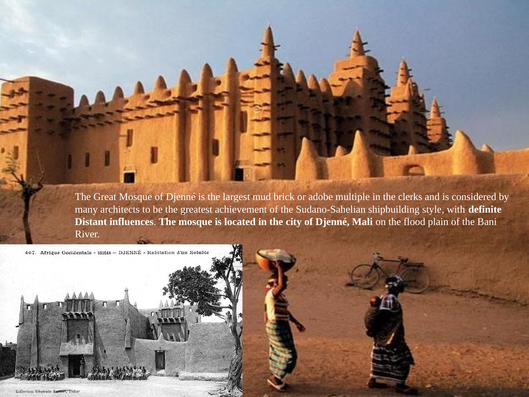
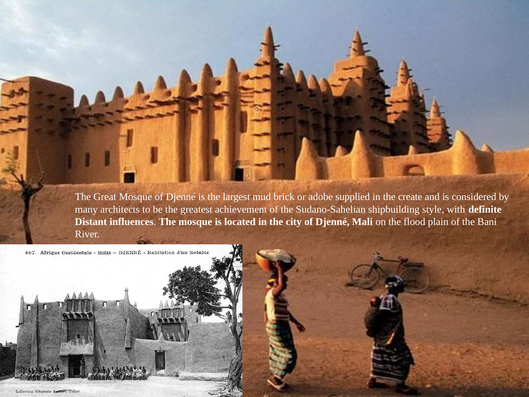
multiple: multiple -> supplied
clerks: clerks -> create
